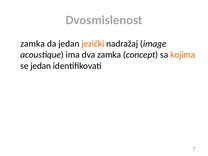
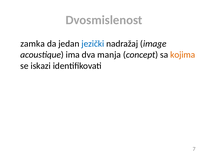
jezički colour: orange -> blue
dva zamka: zamka -> manja
se jedan: jedan -> iskazi
